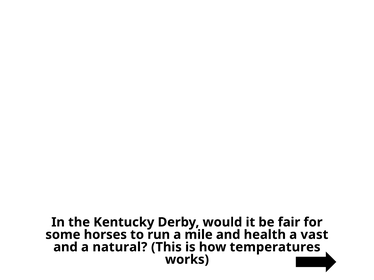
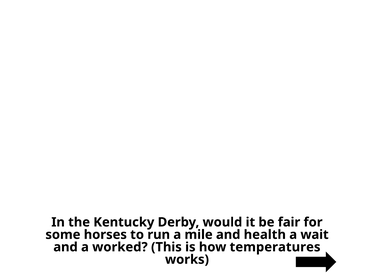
vast: vast -> wait
natural: natural -> worked
